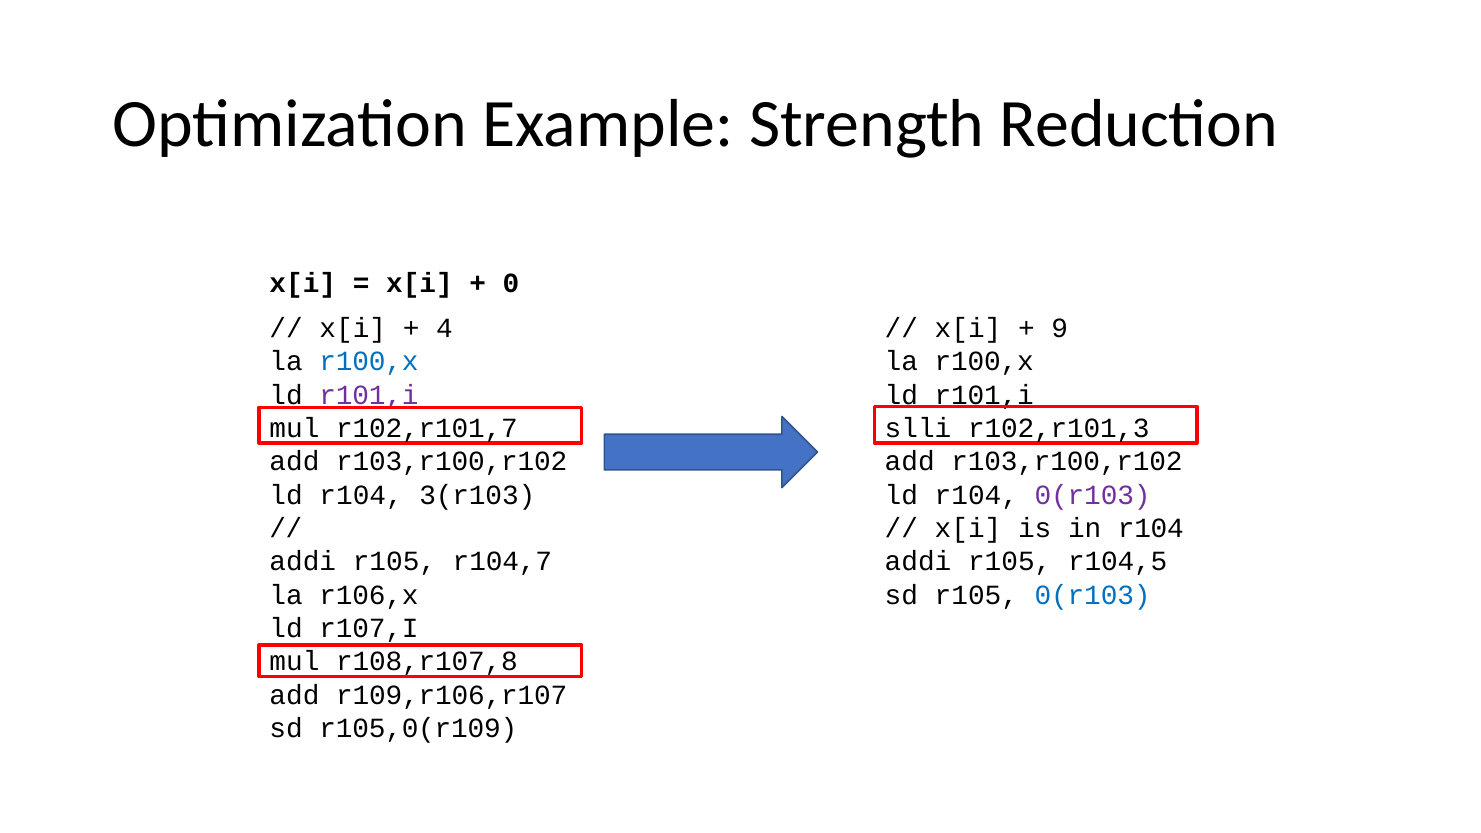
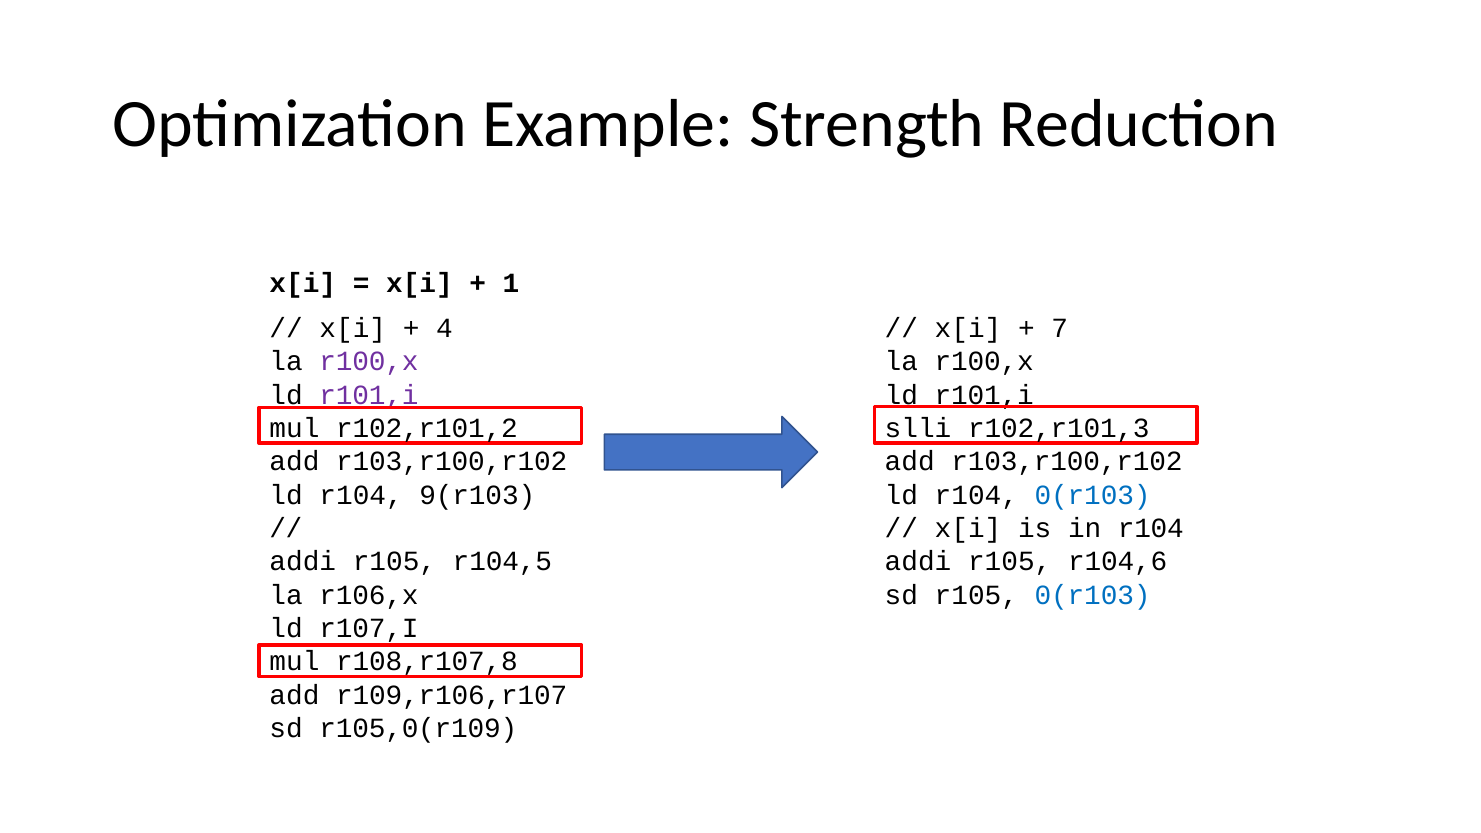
0: 0 -> 1
9: 9 -> 7
r100,x at (369, 362) colour: blue -> purple
r102,r101,7: r102,r101,7 -> r102,r101,2
3(r103: 3(r103 -> 9(r103
0(r103 at (1093, 495) colour: purple -> blue
r104,7: r104,7 -> r104,5
r104,5: r104,5 -> r104,6
